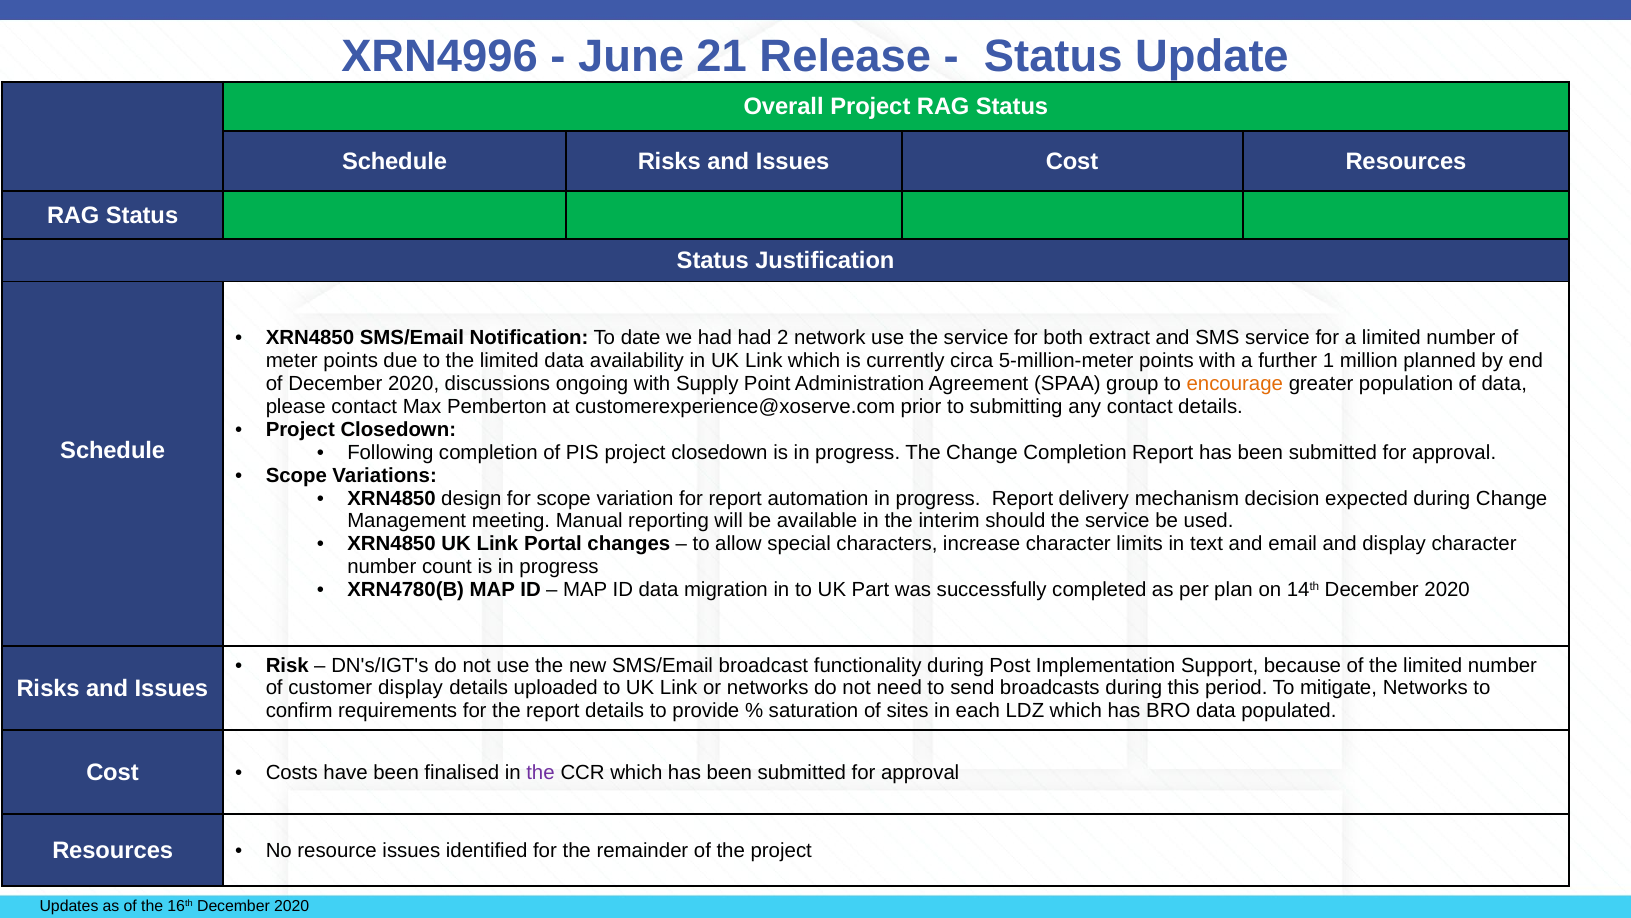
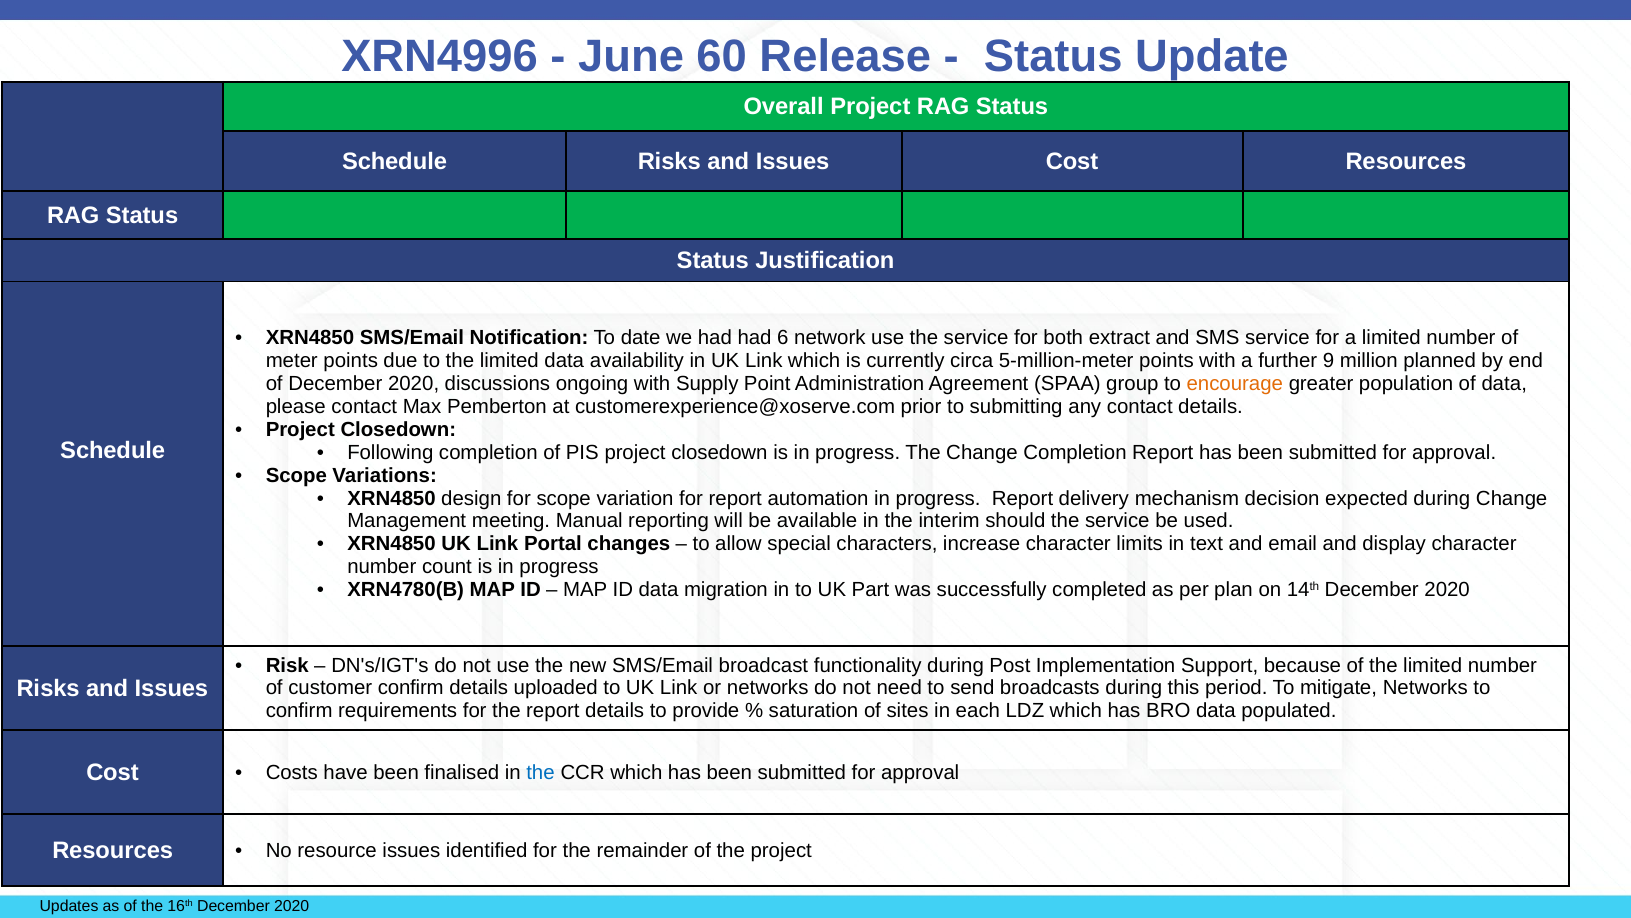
21: 21 -> 60
2: 2 -> 6
1: 1 -> 9
customer display: display -> confirm
the at (541, 772) colour: purple -> blue
